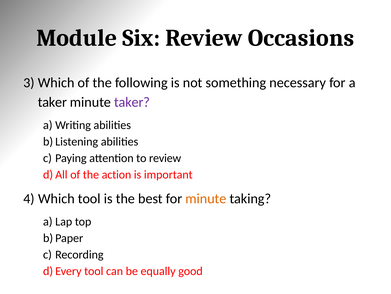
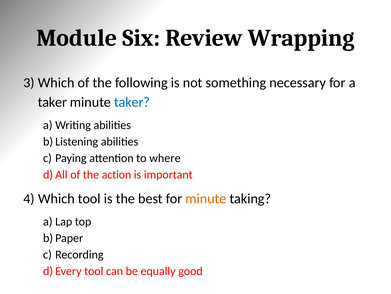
Occasions: Occasions -> Wrapping
taker at (132, 102) colour: purple -> blue
to review: review -> where
